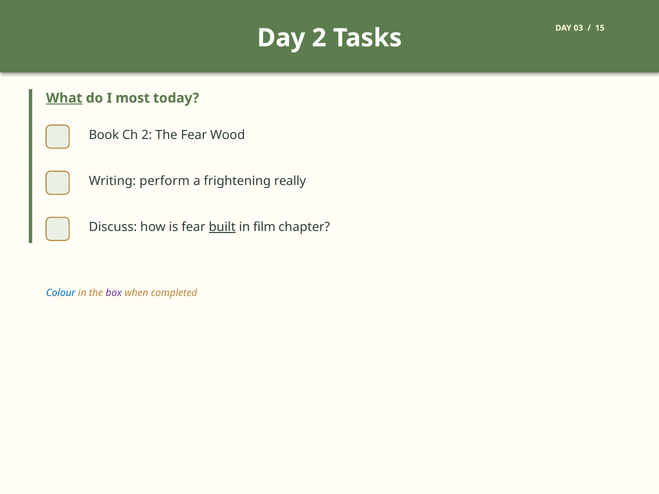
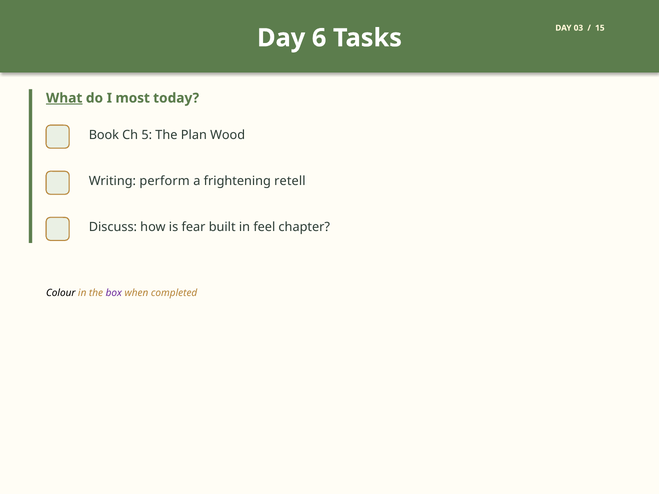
Day 2: 2 -> 6
Ch 2: 2 -> 5
The Fear: Fear -> Plan
really: really -> retell
built underline: present -> none
film: film -> feel
Colour colour: blue -> black
